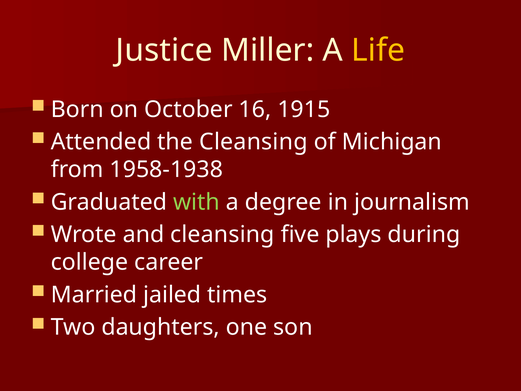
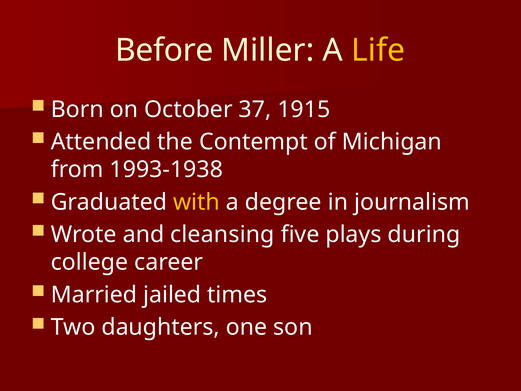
Justice: Justice -> Before
16: 16 -> 37
the Cleansing: Cleansing -> Contempt
1958-1938: 1958-1938 -> 1993-1938
with colour: light green -> yellow
